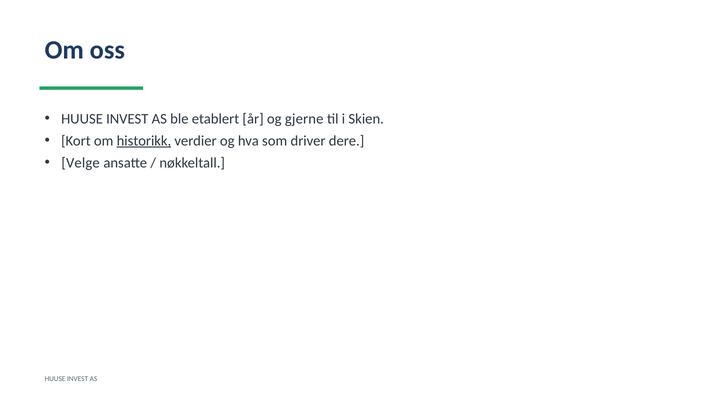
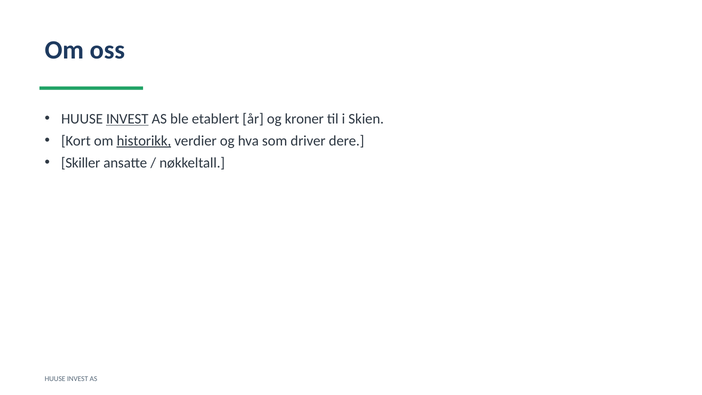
INVEST at (127, 119) underline: none -> present
gjerne: gjerne -> kroner
Velge: Velge -> Skiller
